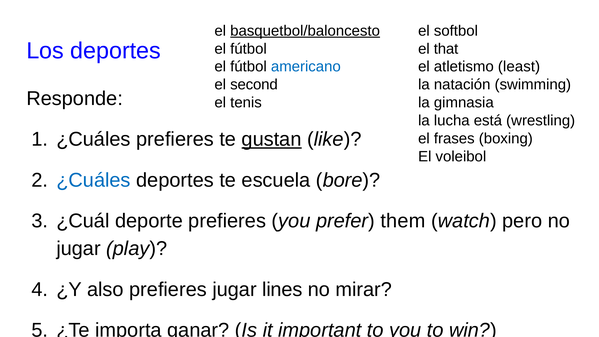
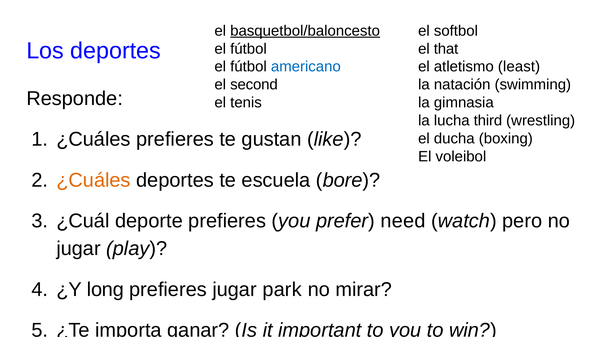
está: está -> third
gustan underline: present -> none
frases: frases -> ducha
¿Cuáles at (94, 180) colour: blue -> orange
them: them -> need
also: also -> long
lines: lines -> park
